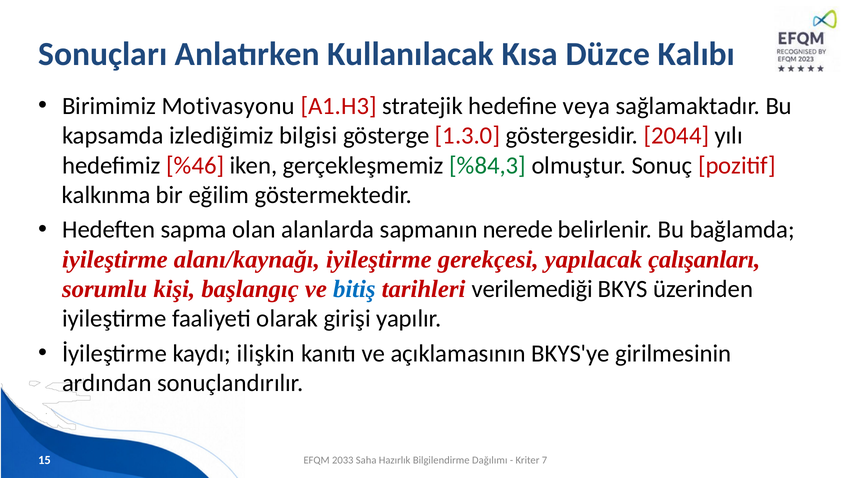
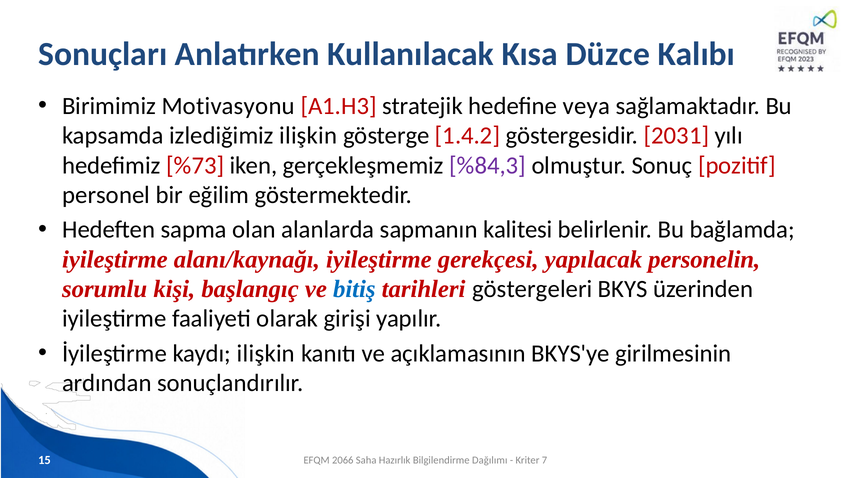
izlediğimiz bilgisi: bilgisi -> ilişkin
1.3.0: 1.3.0 -> 1.4.2
2044: 2044 -> 2031
%46: %46 -> %73
%84,3 colour: green -> purple
kalkınma: kalkınma -> personel
nerede: nerede -> kalitesi
çalışanları: çalışanları -> personelin
verilemediği: verilemediği -> göstergeleri
2033: 2033 -> 2066
